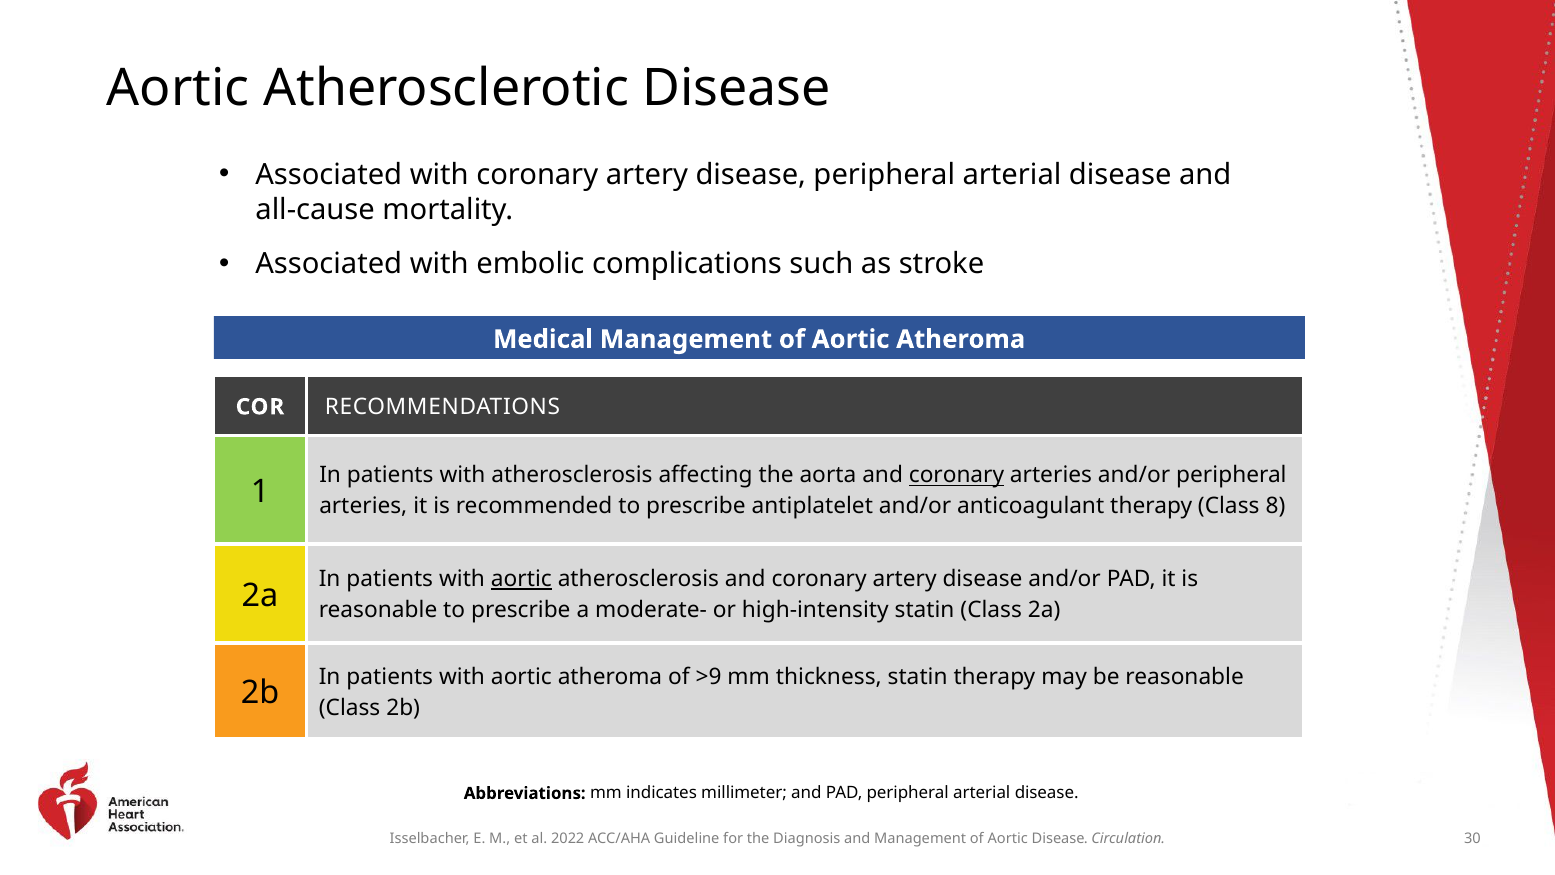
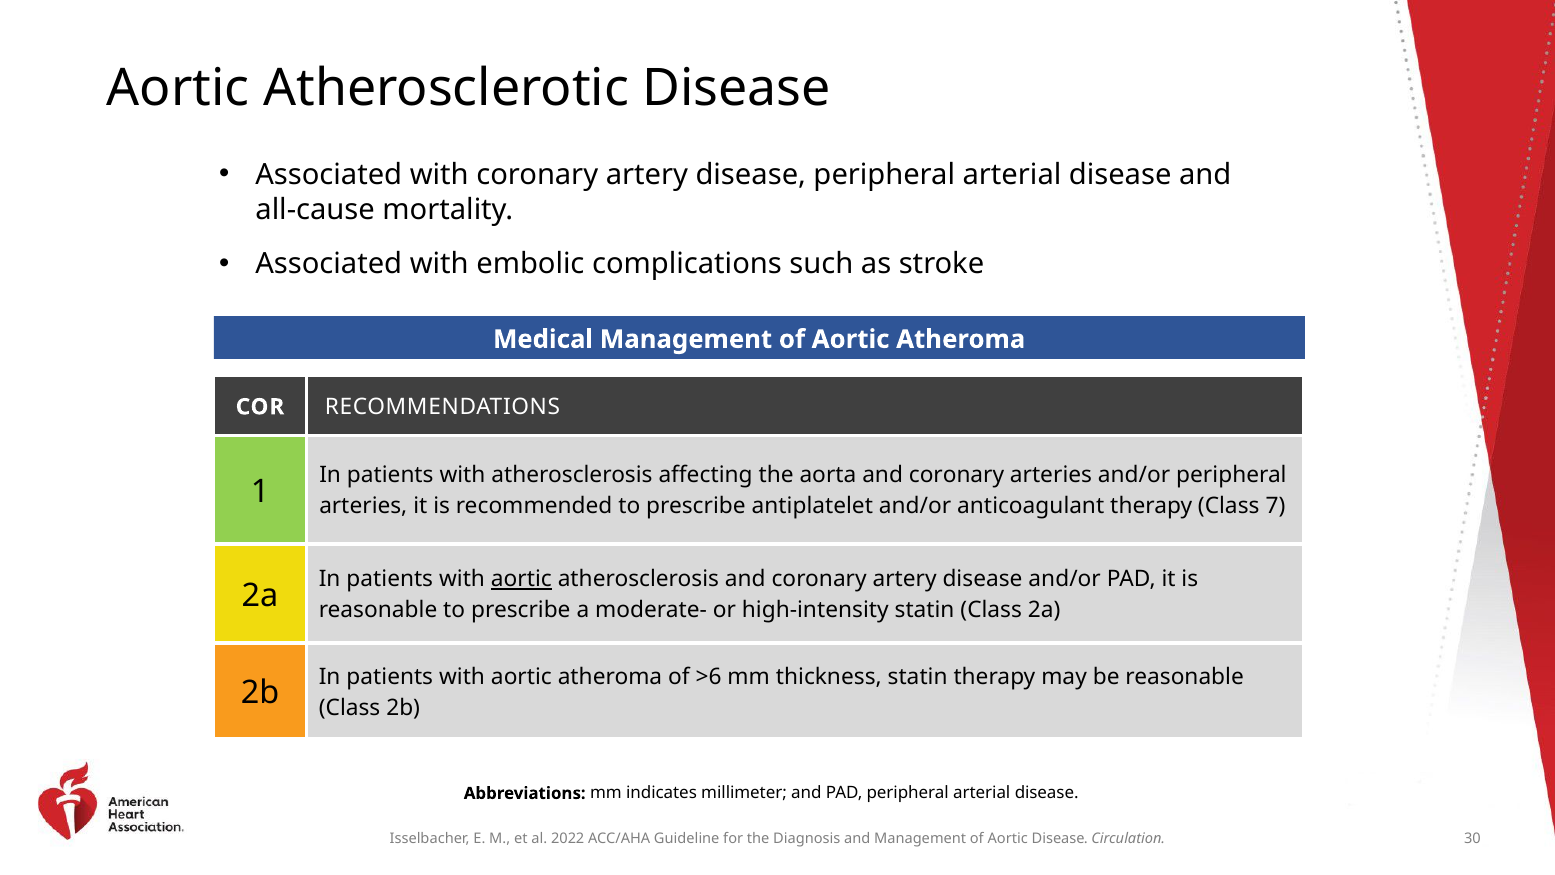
coronary at (957, 475) underline: present -> none
8: 8 -> 7
>9: >9 -> >6
